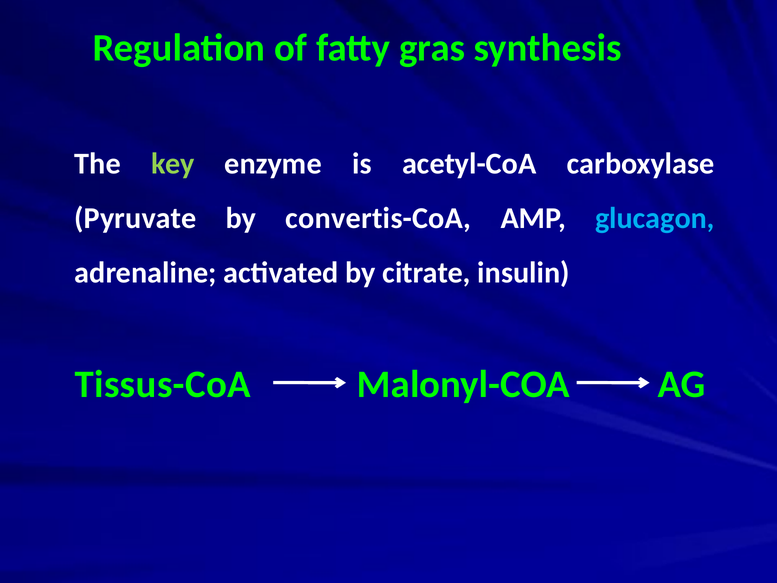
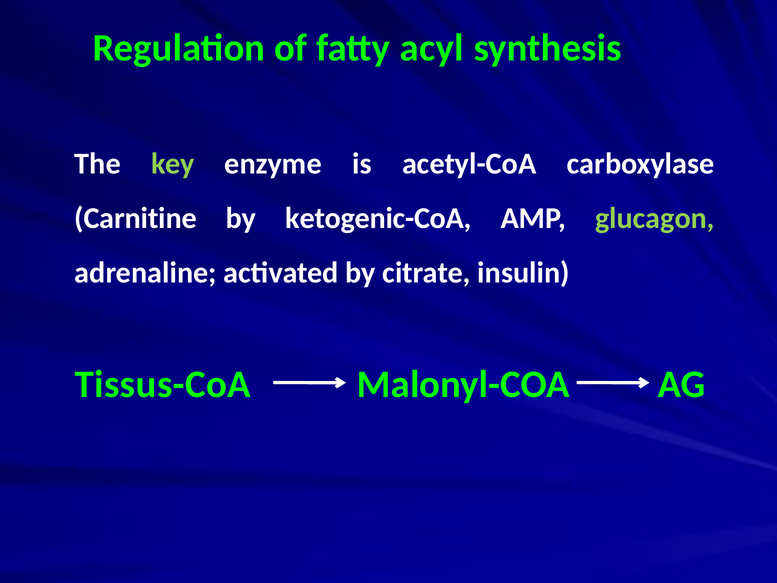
gras: gras -> acyl
Pyruvate: Pyruvate -> Carnitine
convertis-CoA: convertis-CoA -> ketogenic-CoA
glucagon colour: light blue -> light green
